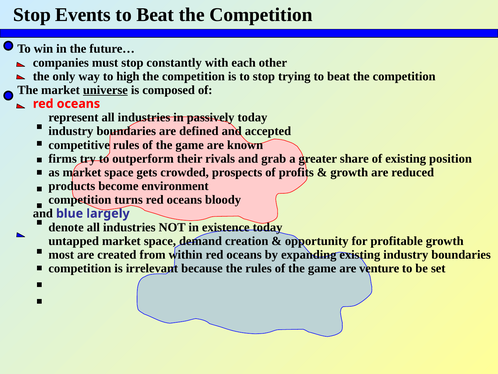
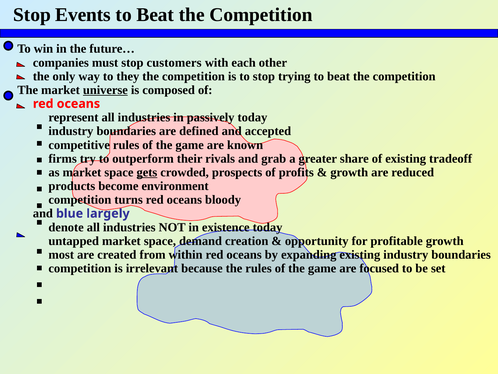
constantly: constantly -> customers
high: high -> they
position: position -> tradeoff
gets underline: none -> present
venture: venture -> focused
